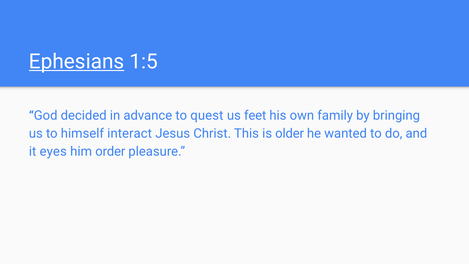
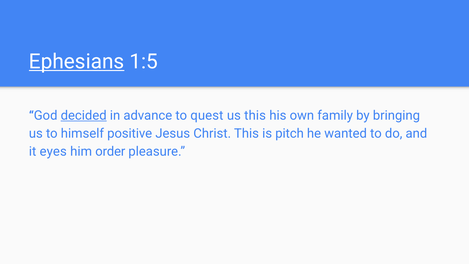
decided underline: none -> present
us feet: feet -> this
interact: interact -> positive
older: older -> pitch
